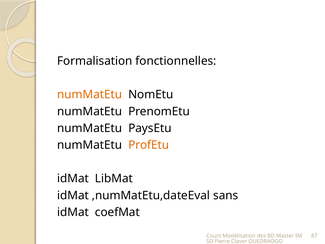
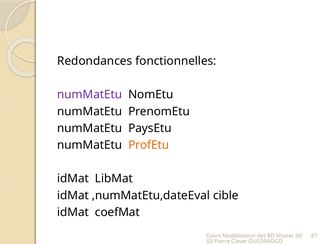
Formalisation: Formalisation -> Redondances
numMatEtu at (90, 94) colour: orange -> purple
sans: sans -> cible
